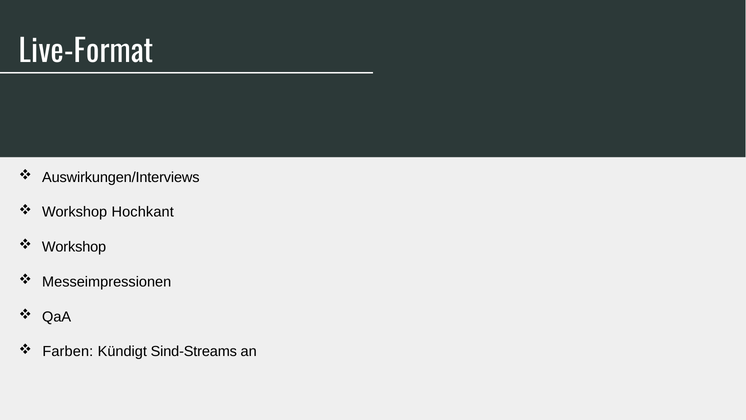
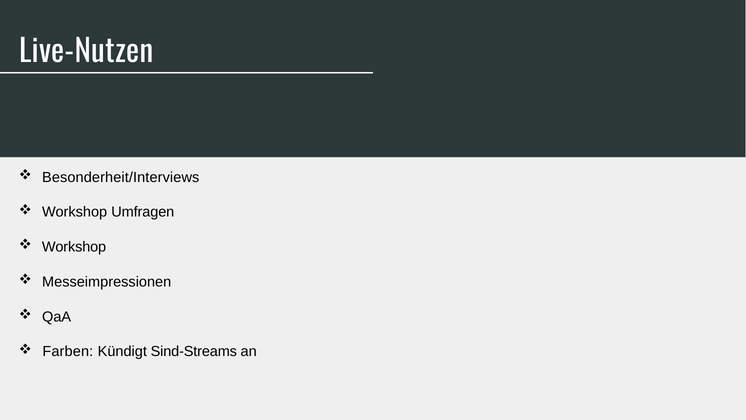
Live-Format: Live-Format -> Live-Nutzen
Auswirkungen/Interviews: Auswirkungen/Interviews -> Besonderheit/Interviews
Hochkant: Hochkant -> Umfragen
